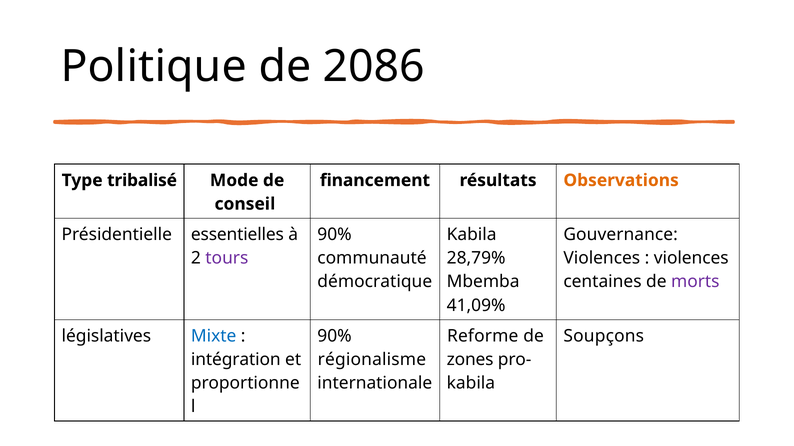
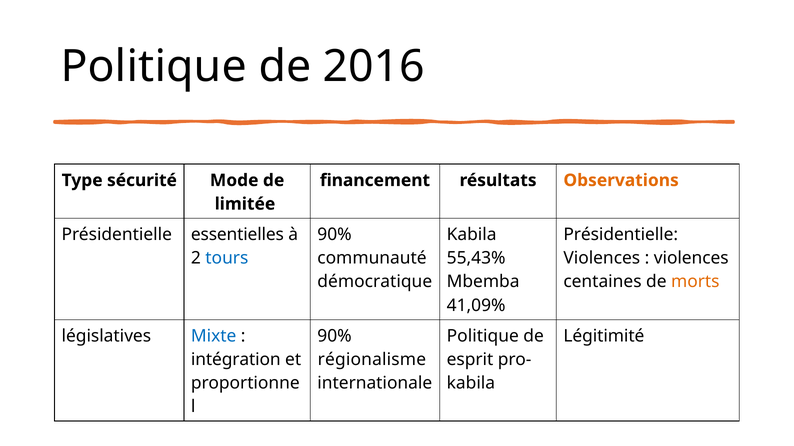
2086: 2086 -> 2016
tribalisé: tribalisé -> sécurité
conseil: conseil -> limitée
Gouvernance at (621, 235): Gouvernance -> Présidentielle
tours colour: purple -> blue
28,79%: 28,79% -> 55,43%
morts colour: purple -> orange
Reforme at (483, 336): Reforme -> Politique
Soupçons: Soupçons -> Légitimité
zones: zones -> esprit
